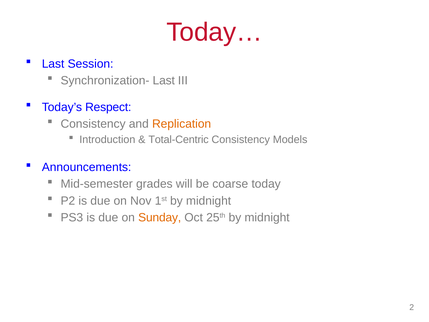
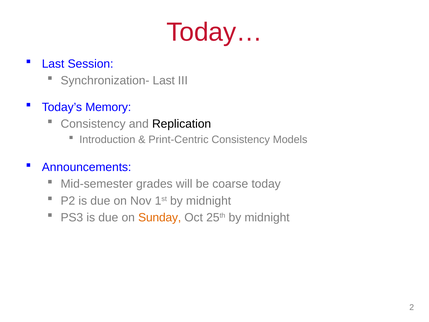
Respect: Respect -> Memory
Replication colour: orange -> black
Total-Centric: Total-Centric -> Print-Centric
